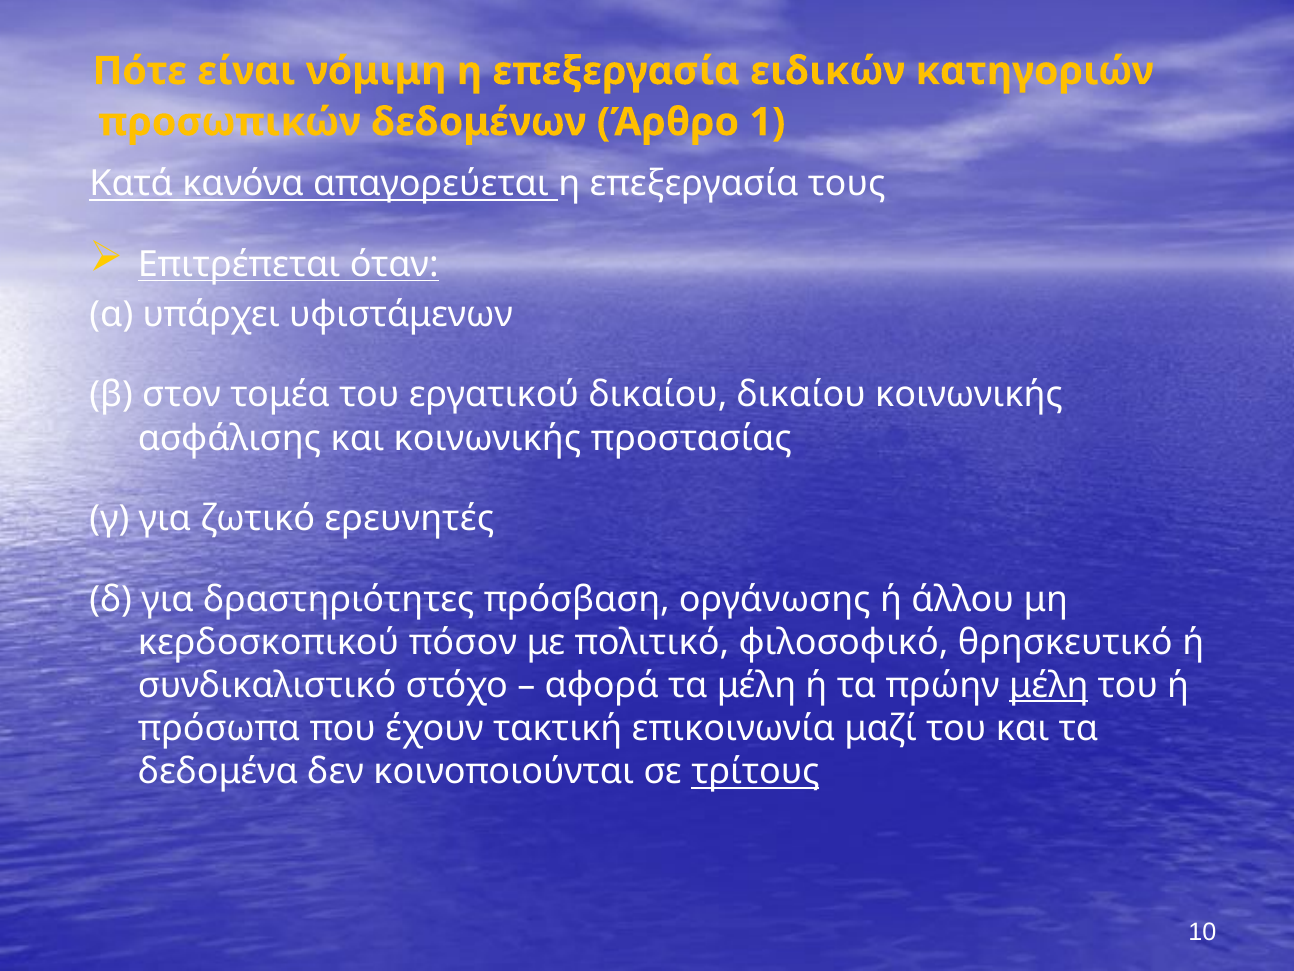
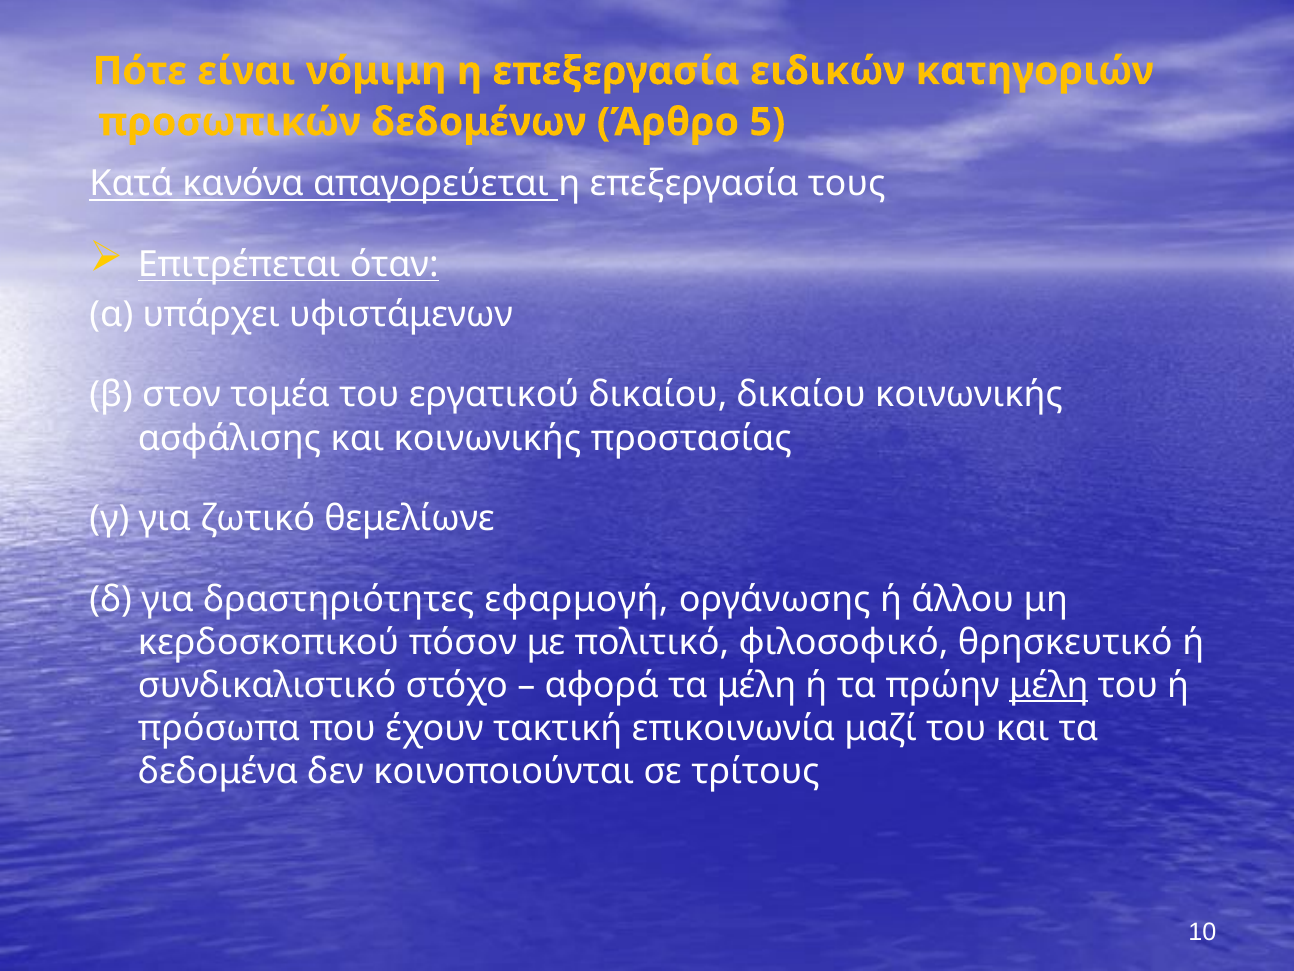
1: 1 -> 5
ερευνητές: ερευνητές -> θεμελίωνε
πρόσβαση: πρόσβαση -> εφαρμογή
τρίτους underline: present -> none
